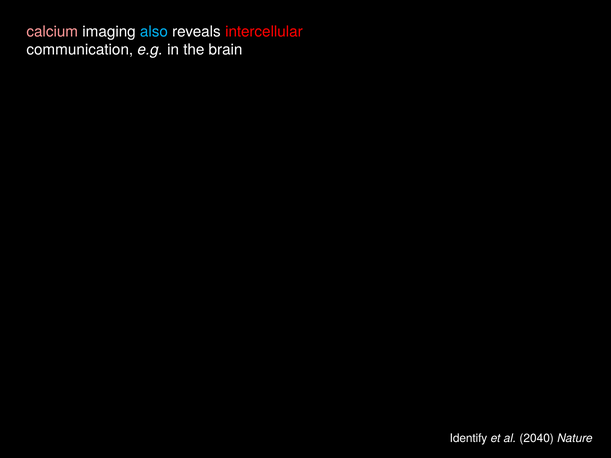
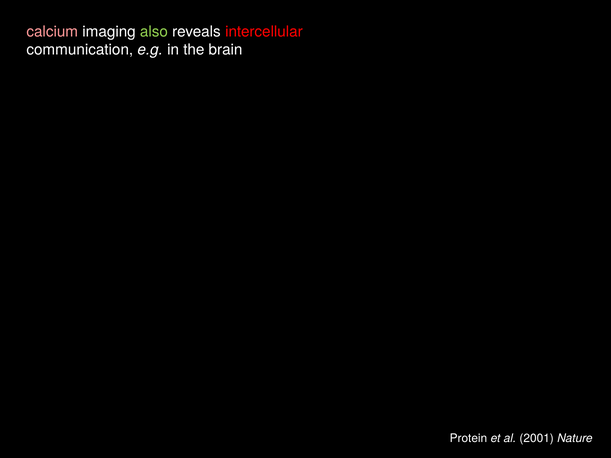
also colour: light blue -> light green
Identify: Identify -> Protein
2040: 2040 -> 2001
